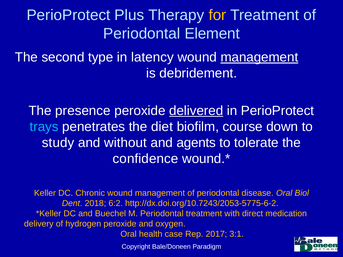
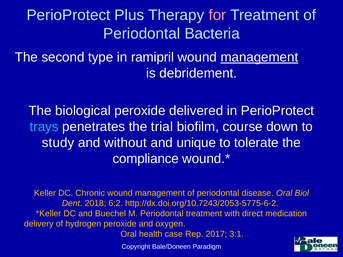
for colour: yellow -> pink
Element: Element -> Bacteria
latency: latency -> ramipril
presence: presence -> biological
delivered underline: present -> none
diet: diet -> trial
agents: agents -> unique
confidence: confidence -> compliance
